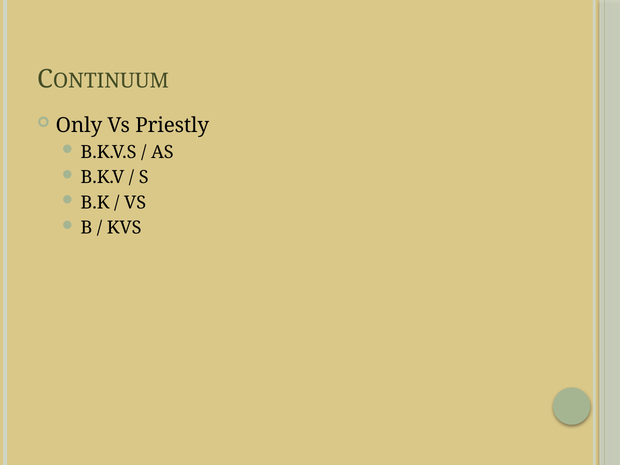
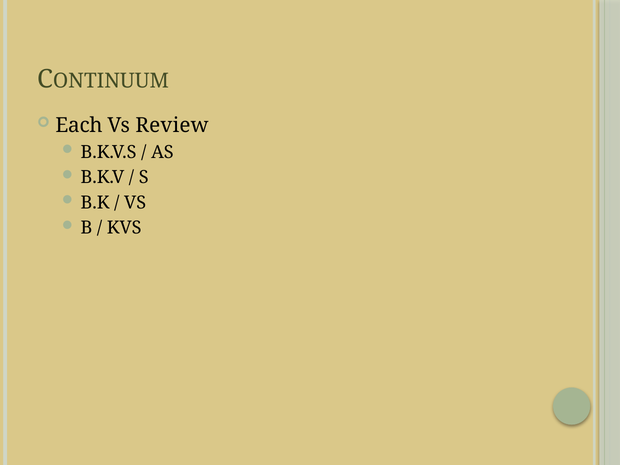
Only: Only -> Each
Priestly: Priestly -> Review
